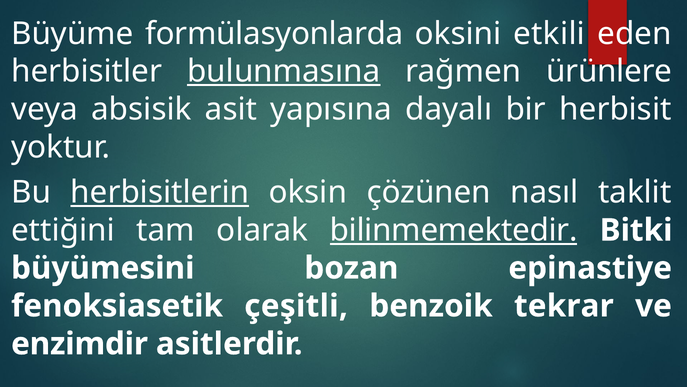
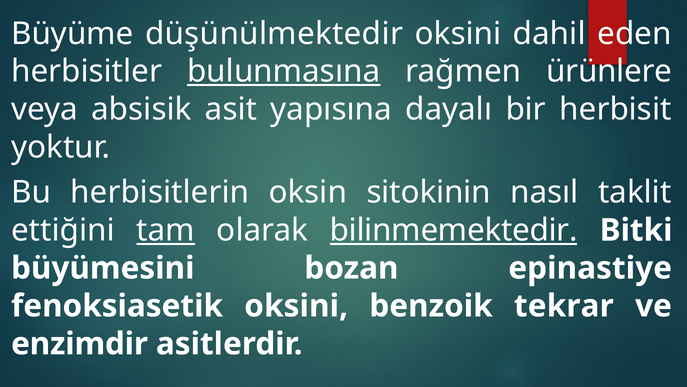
formülasyonlarda: formülasyonlarda -> düşünülmektedir
etkili: etkili -> dahil
herbisitlerin underline: present -> none
çözünen: çözünen -> sitokinin
tam underline: none -> present
fenoksiasetik çeşitli: çeşitli -> oksini
